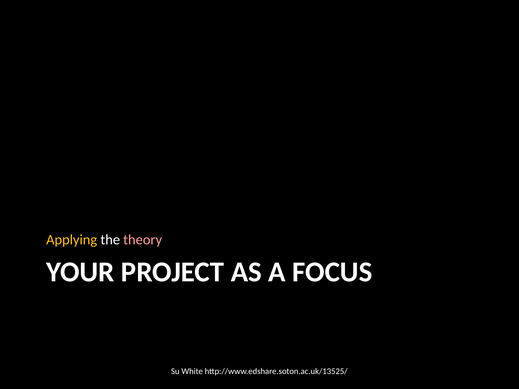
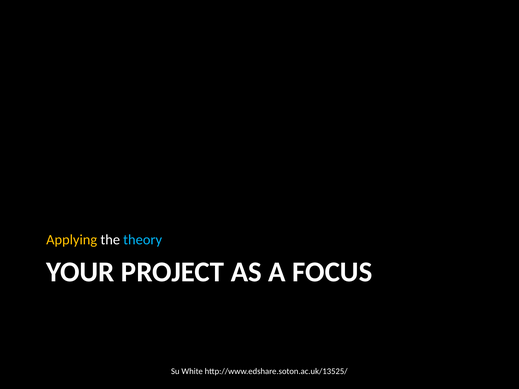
theory colour: pink -> light blue
